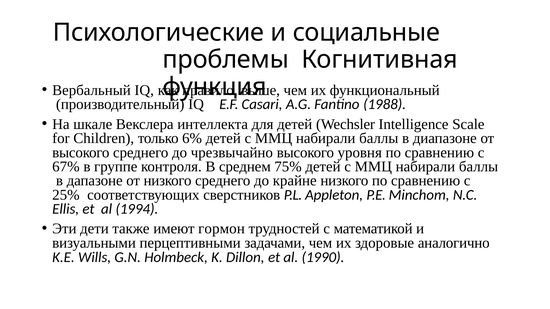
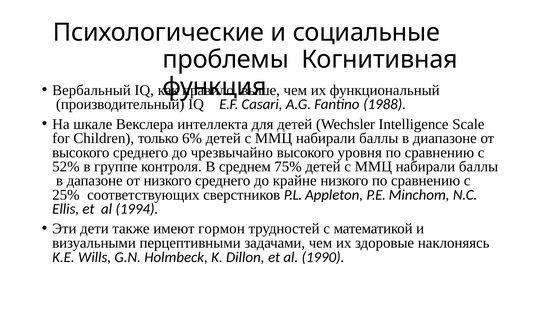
67%: 67% -> 52%
аналогично: аналогично -> наклоняясь
